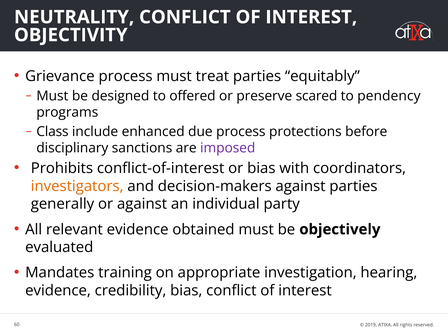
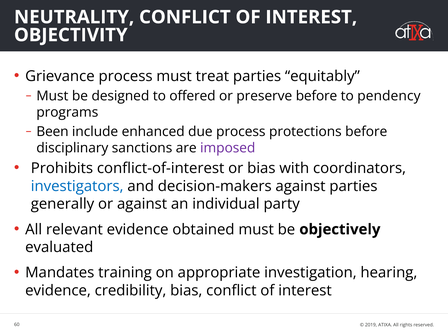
preserve scared: scared -> before
Class: Class -> Been
investigators colour: orange -> blue
